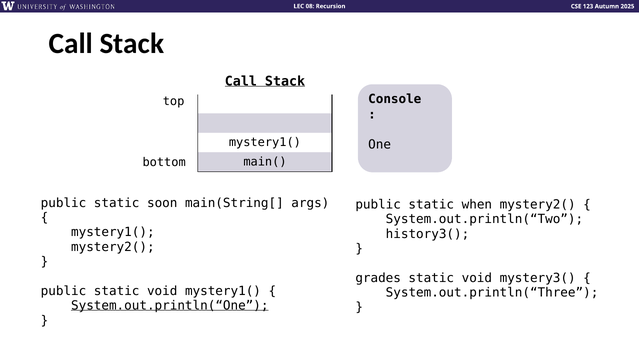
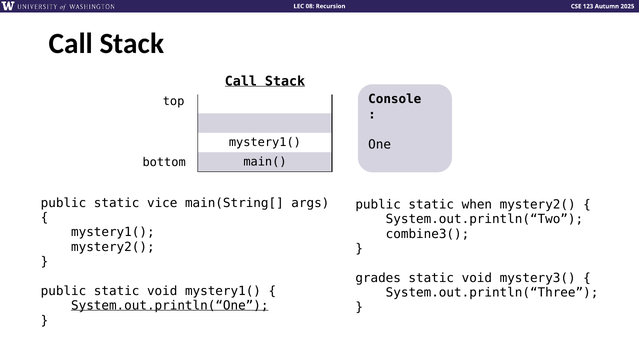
soon: soon -> vice
history3(: history3( -> combine3(
